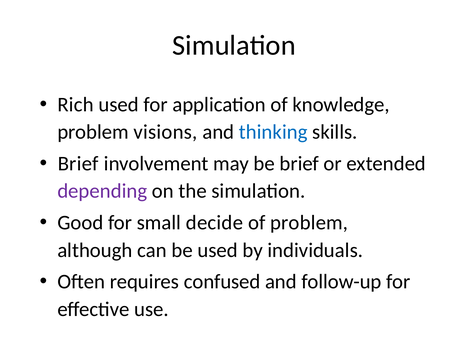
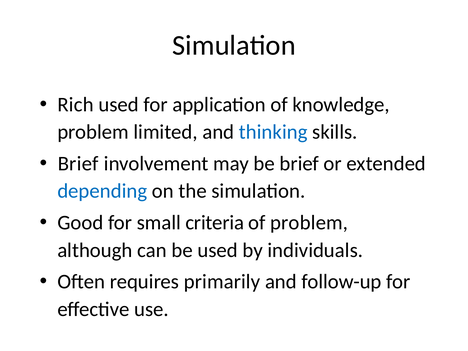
visions: visions -> limited
depending colour: purple -> blue
decide: decide -> criteria
confused: confused -> primarily
